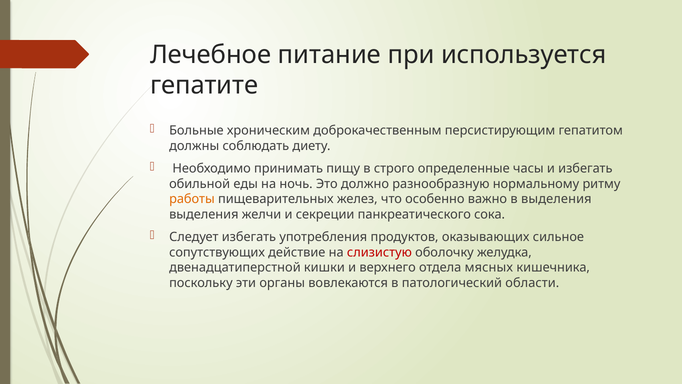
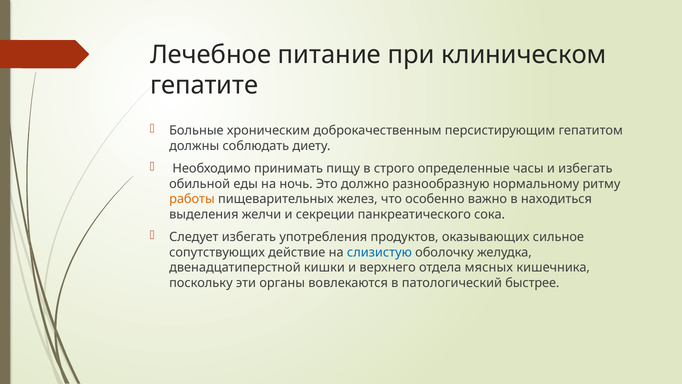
используется: используется -> клиническом
в выделения: выделения -> находиться
слизистую colour: red -> blue
области: области -> быстрее
